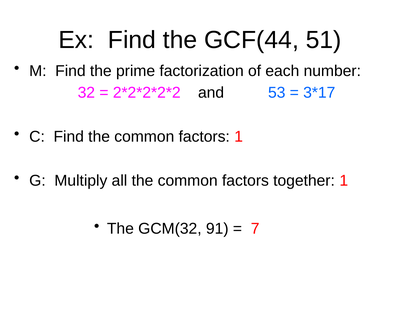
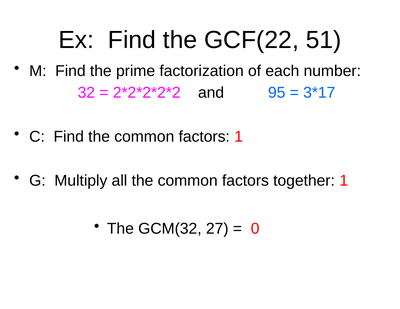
GCF(44: GCF(44 -> GCF(22
53: 53 -> 95
91: 91 -> 27
7: 7 -> 0
